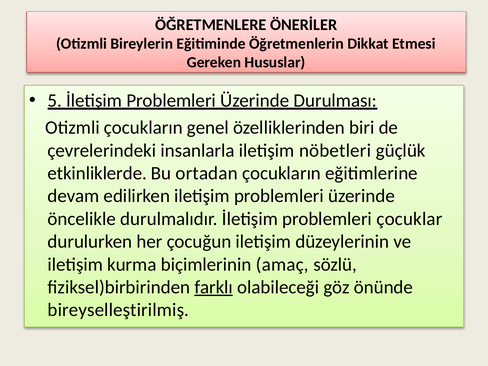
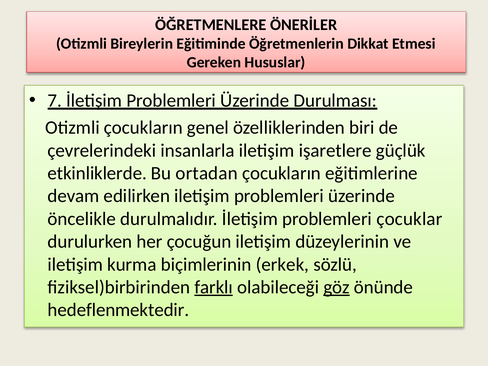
5: 5 -> 7
nöbetleri: nöbetleri -> işaretlere
amaç: amaç -> erkek
göz underline: none -> present
bireyselleştirilmiş: bireyselleştirilmiş -> hedeflenmektedir
